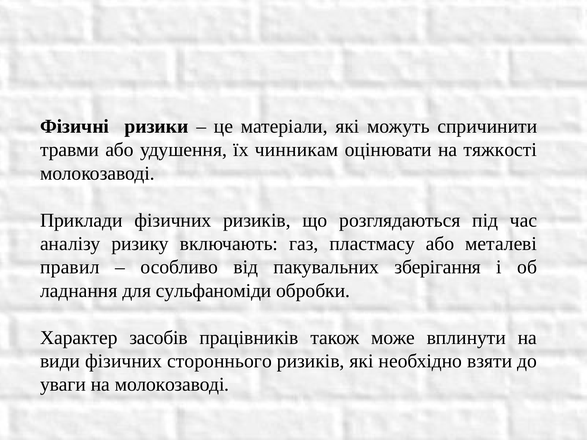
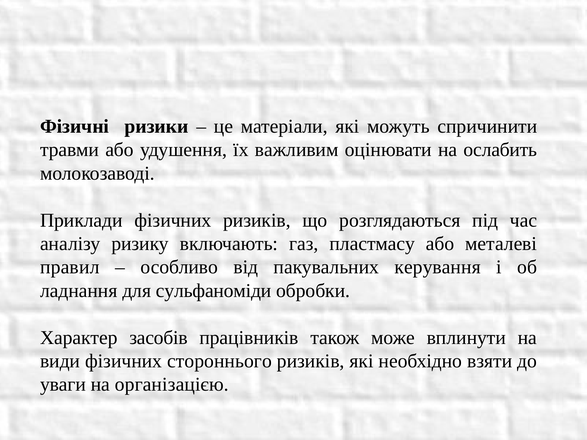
чинникам: чинникам -> важливим
тяжкості: тяжкості -> ослабить
зберігання: зберігання -> керування
на молокозаводі: молокозаводі -> організацією
